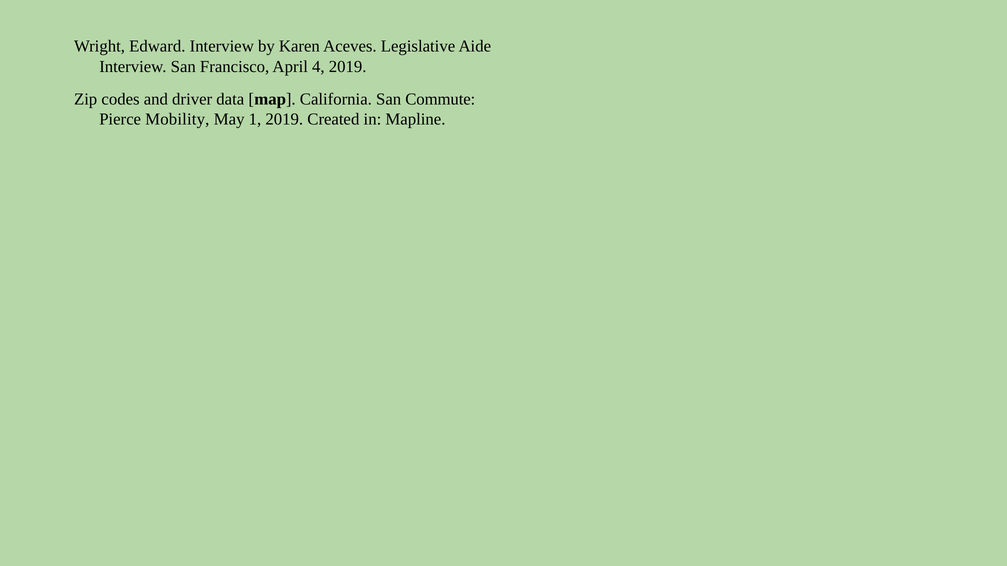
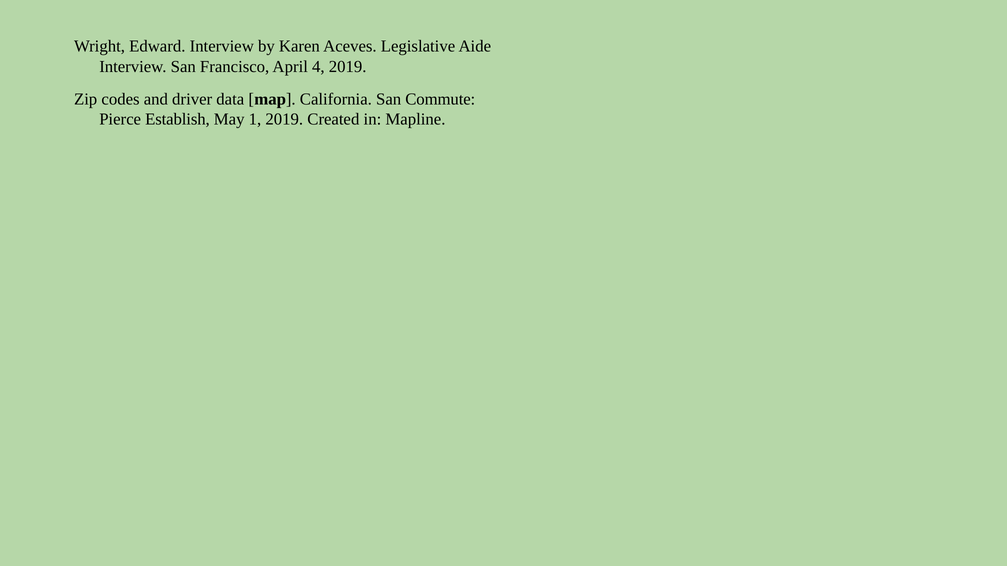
Mobility: Mobility -> Establish
